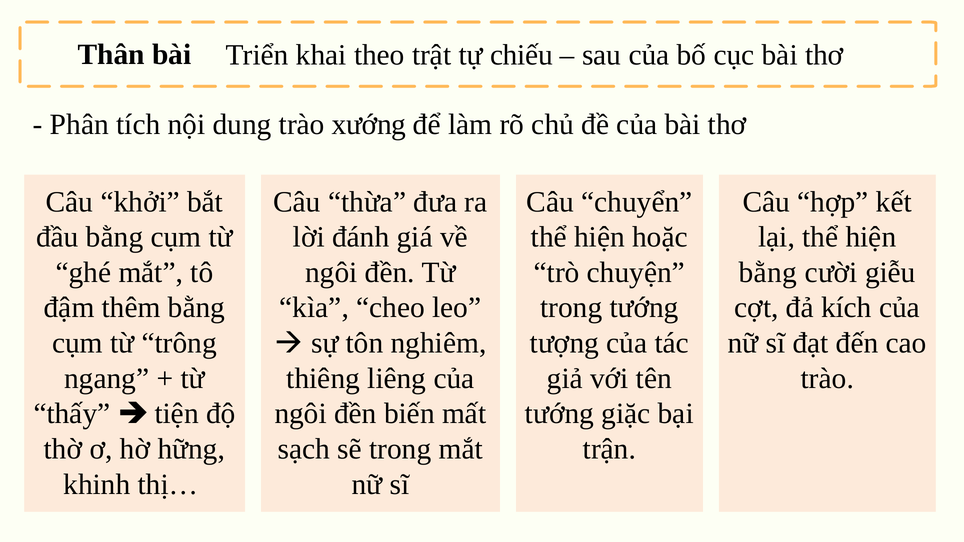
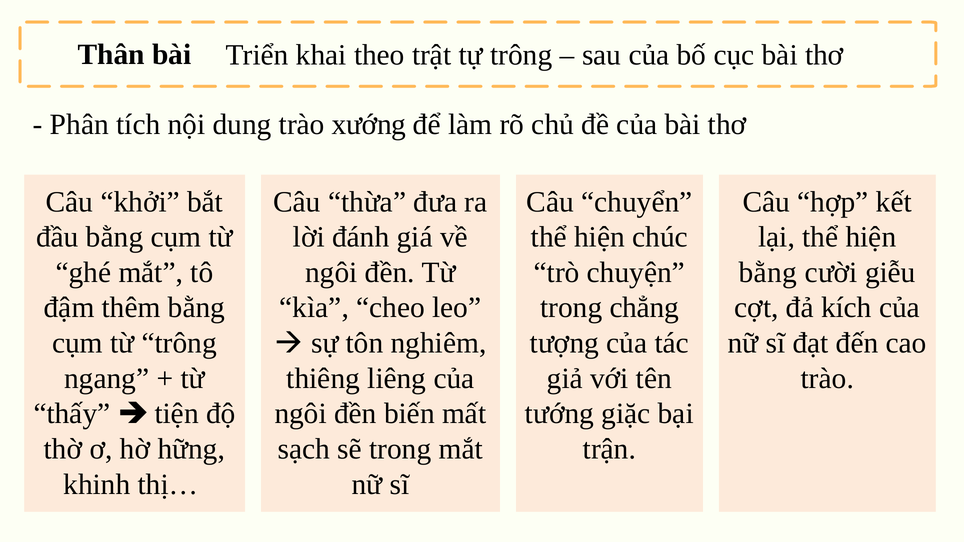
tự chiếu: chiếu -> trông
hoặc: hoặc -> chúc
trong tướng: tướng -> chẳng
